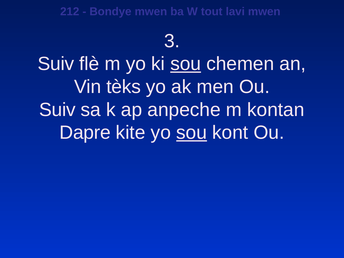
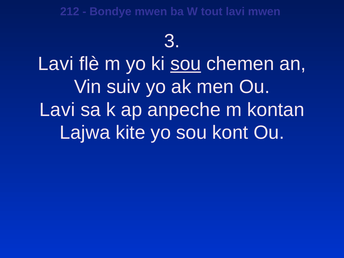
Suiv at (56, 64): Suiv -> Lavi
tèks: tèks -> suiv
Suiv at (57, 110): Suiv -> Lavi
Dapre: Dapre -> Lajwa
sou at (192, 133) underline: present -> none
